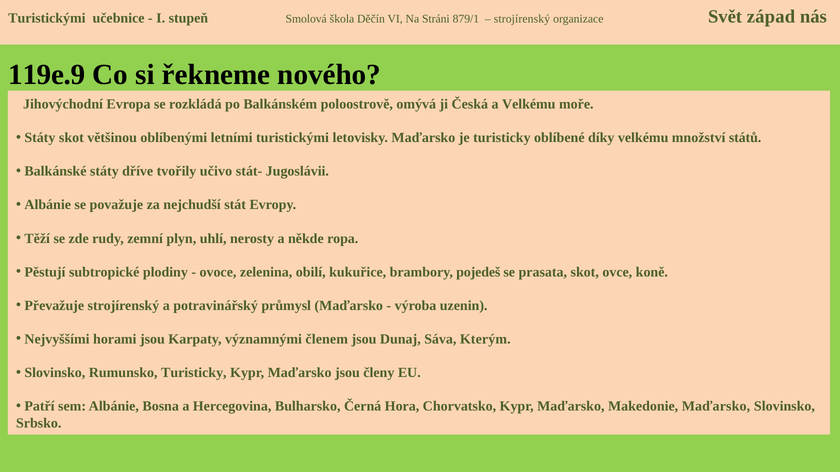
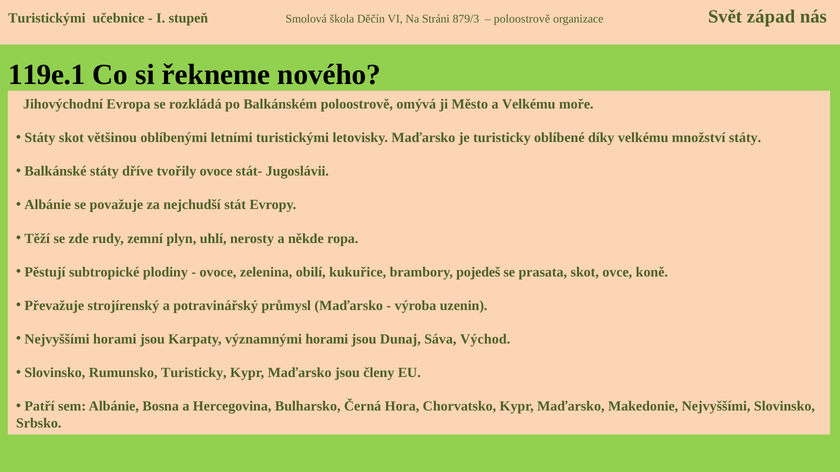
879/1: 879/1 -> 879/3
strojírenský at (522, 19): strojírenský -> poloostrově
119e.9: 119e.9 -> 119e.1
Česká: Česká -> Město
množství států: států -> státy
tvořily učivo: učivo -> ovoce
významnými členem: členem -> horami
Kterým: Kterým -> Východ
Makedonie Maďarsko: Maďarsko -> Nejvyššími
